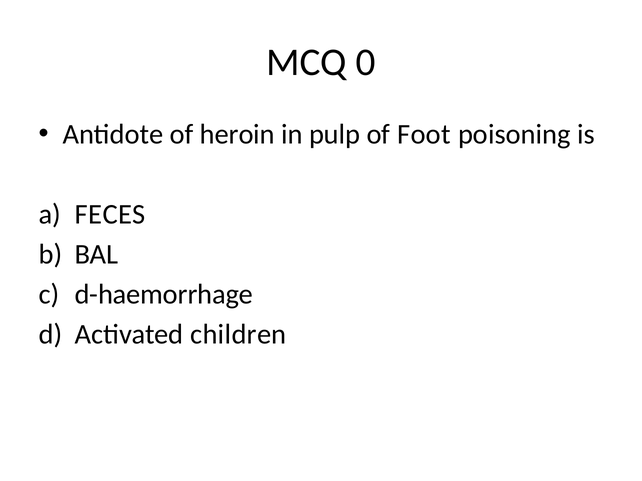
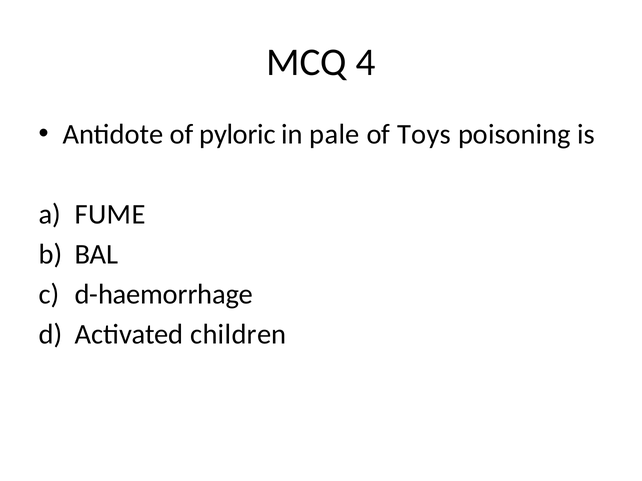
0: 0 -> 4
heroin: heroin -> pyloric
pulp: pulp -> pale
Foot: Foot -> Toys
FECES: FECES -> FUME
